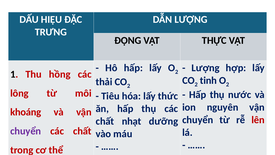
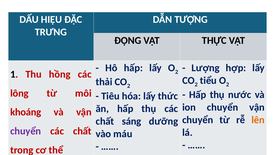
DẪN LƯỢNG: LƯỢNG -> TƯỢNG
tinh: tinh -> tiểu
ion nguyên: nguyên -> chuyển
lên colour: red -> orange
nhạt: nhạt -> sáng
